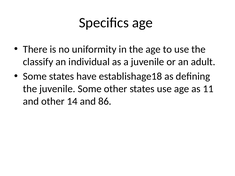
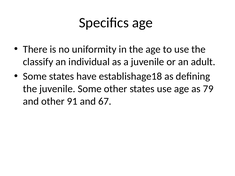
11: 11 -> 79
14: 14 -> 91
86: 86 -> 67
